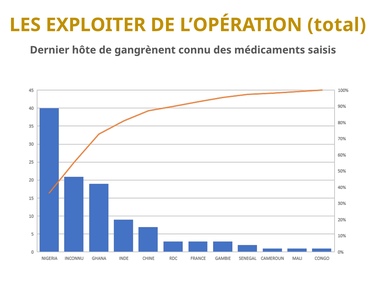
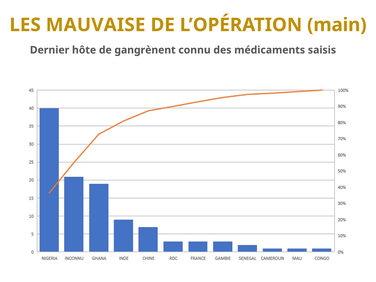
EXPLOITER: EXPLOITER -> MAUVAISE
total: total -> main
